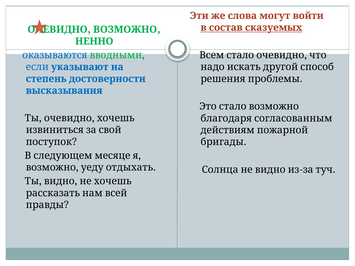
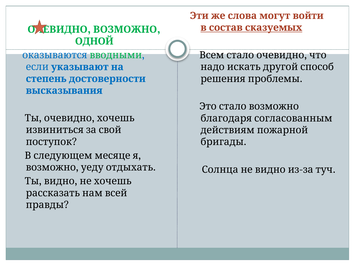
НЕННО: НЕННО -> ОДНОЙ
